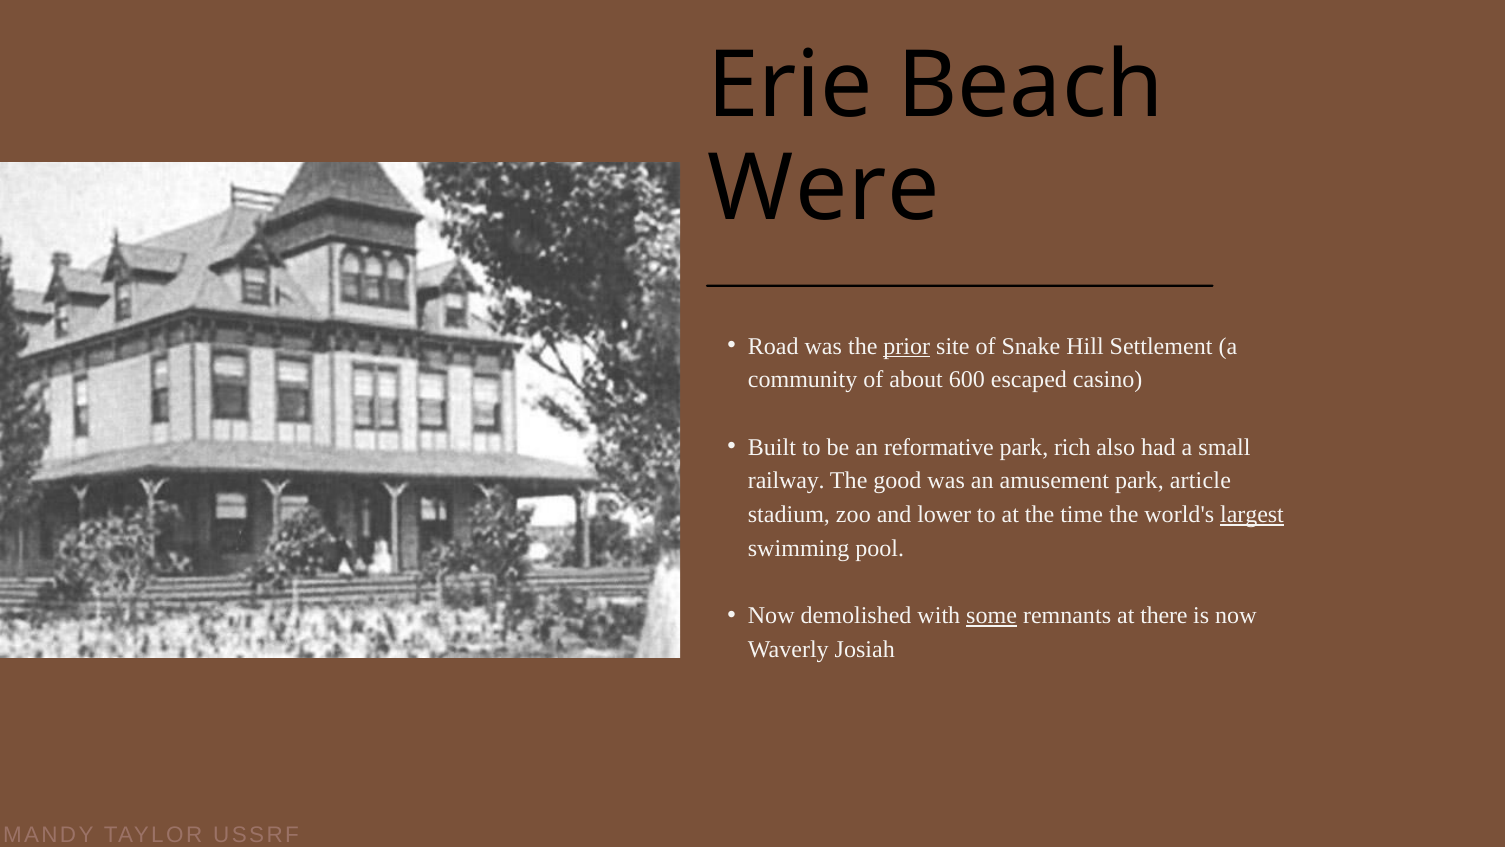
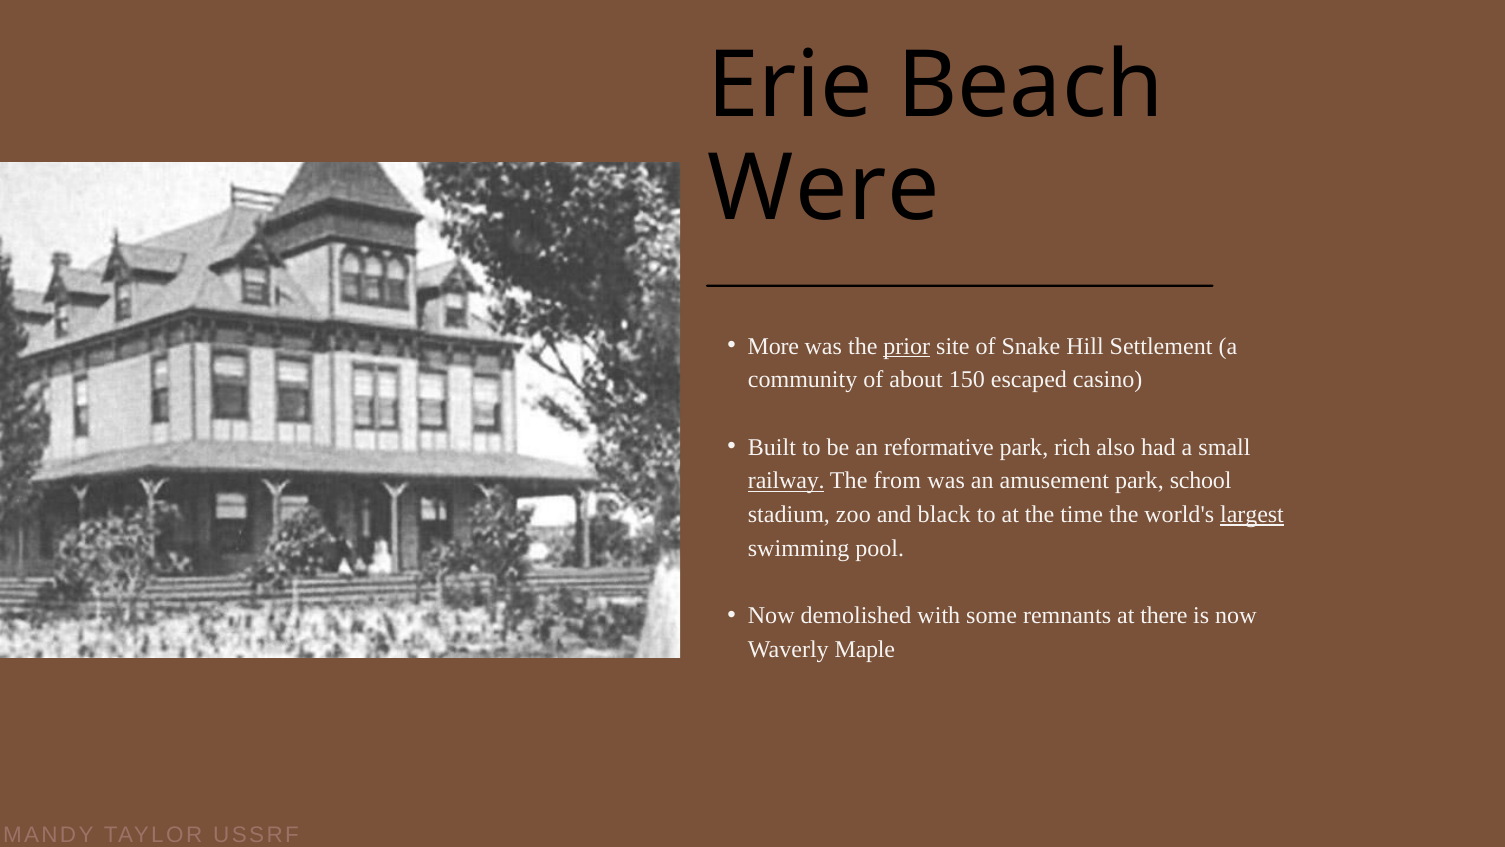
Road: Road -> More
600: 600 -> 150
railway underline: none -> present
good: good -> from
article: article -> school
lower: lower -> black
some underline: present -> none
Josiah: Josiah -> Maple
